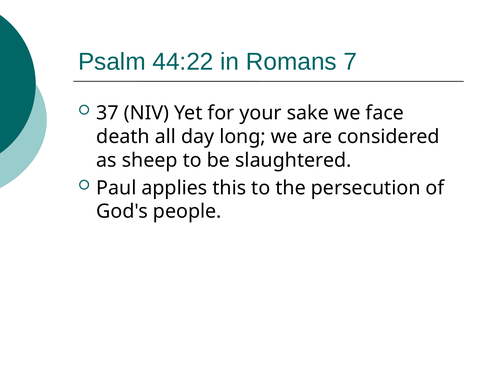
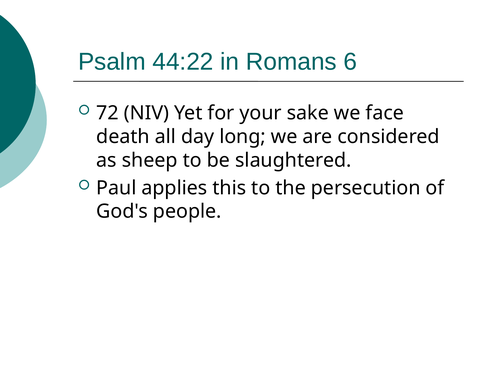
7: 7 -> 6
37: 37 -> 72
